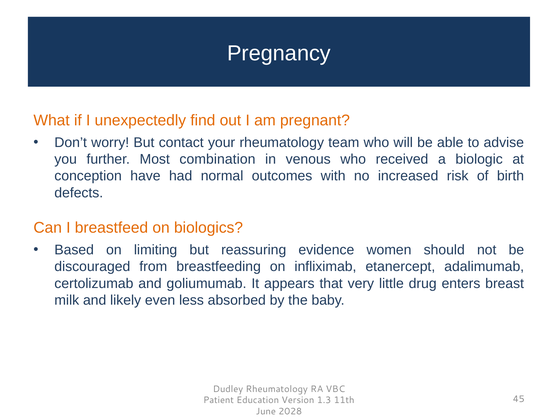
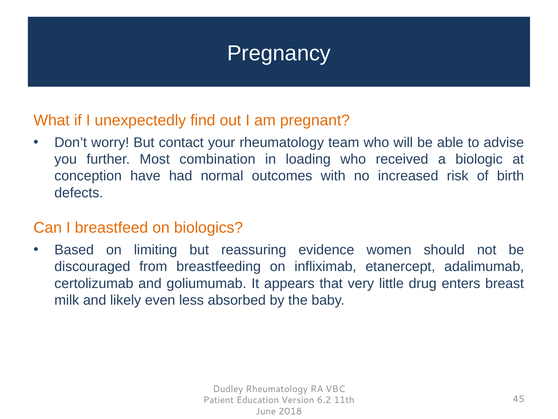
venous: venous -> loading
1.3: 1.3 -> 6.2
2028: 2028 -> 2018
